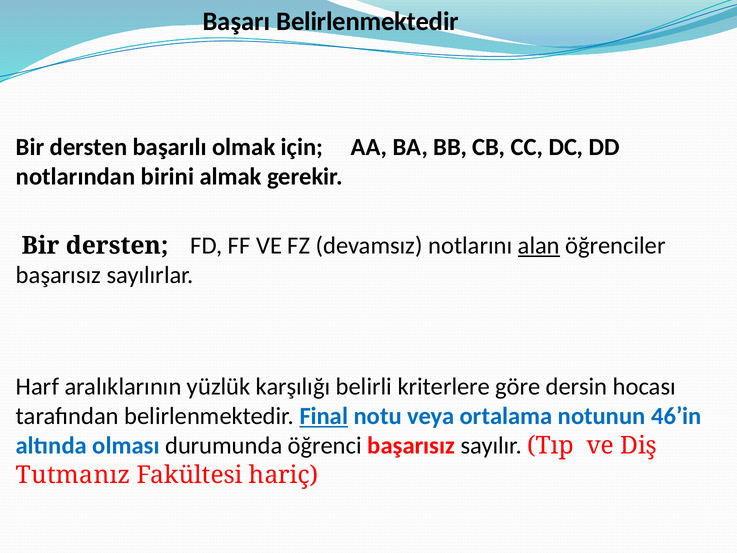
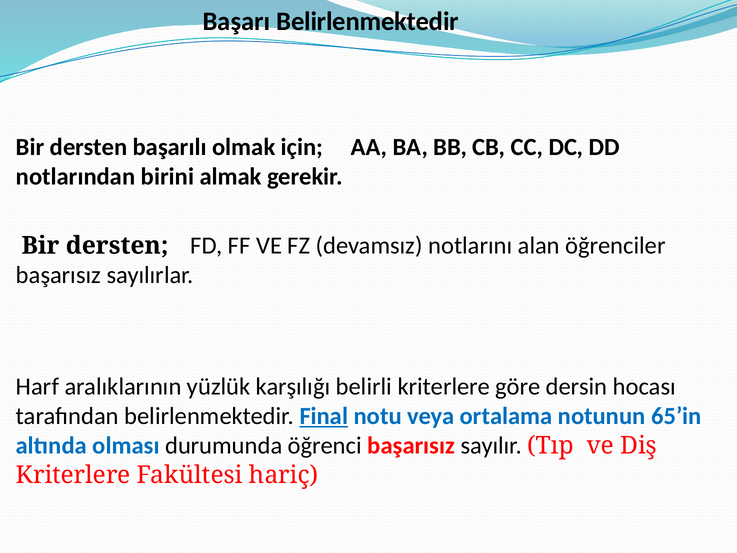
alan underline: present -> none
46’in: 46’in -> 65’in
Tutmanız at (73, 475): Tutmanız -> Kriterlere
